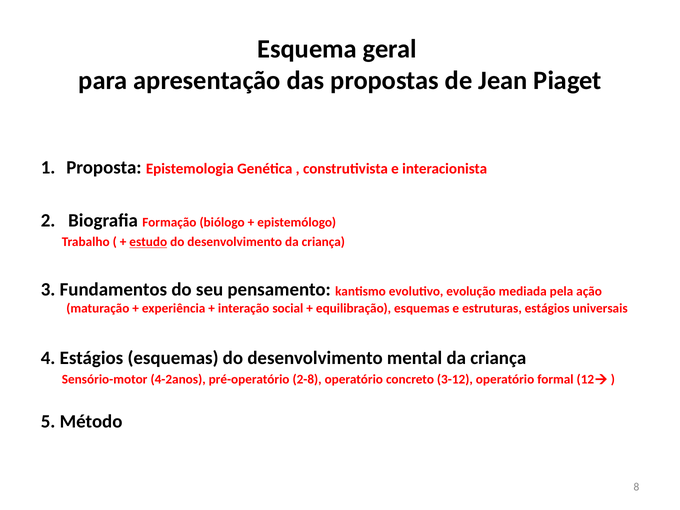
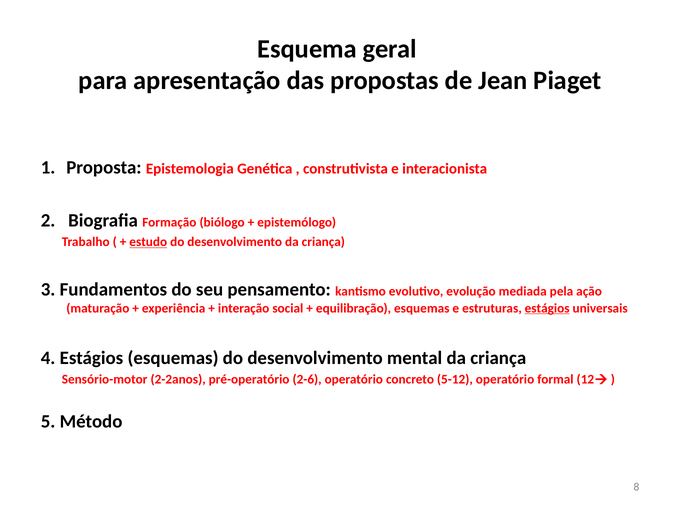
estágios at (547, 308) underline: none -> present
4-2anos: 4-2anos -> 2-2anos
2-8: 2-8 -> 2-6
3-12: 3-12 -> 5-12
